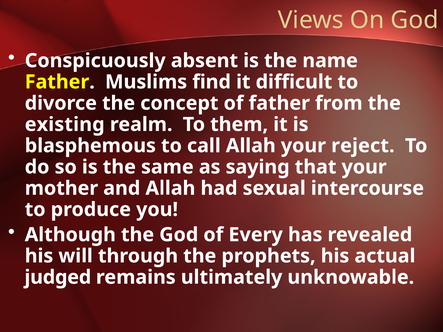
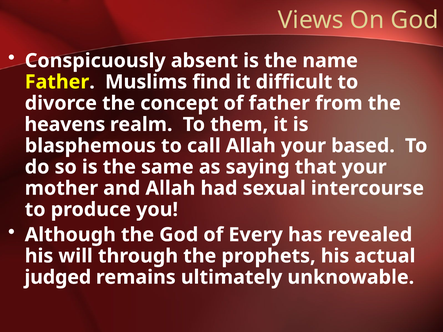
existing: existing -> heavens
reject: reject -> based
